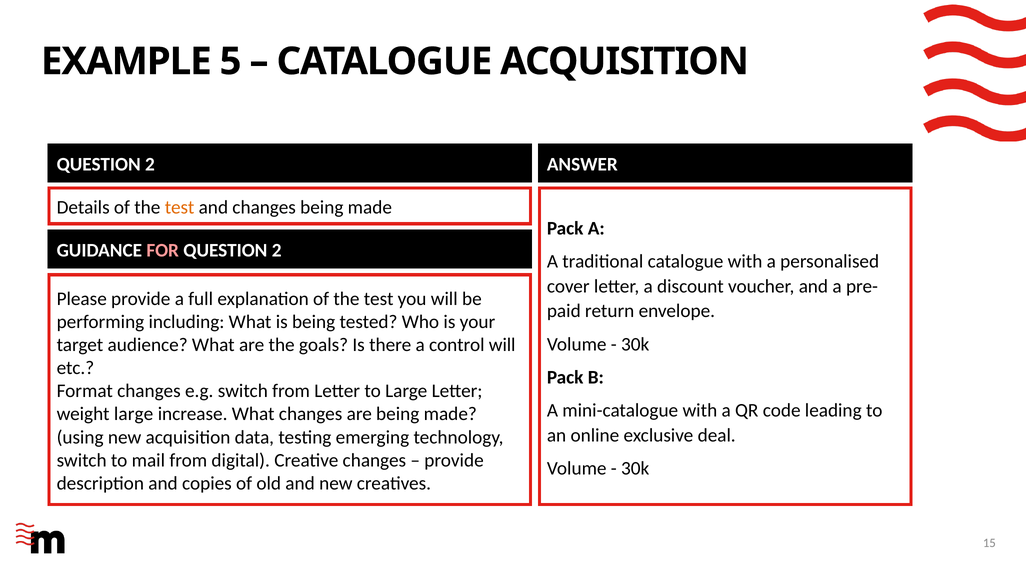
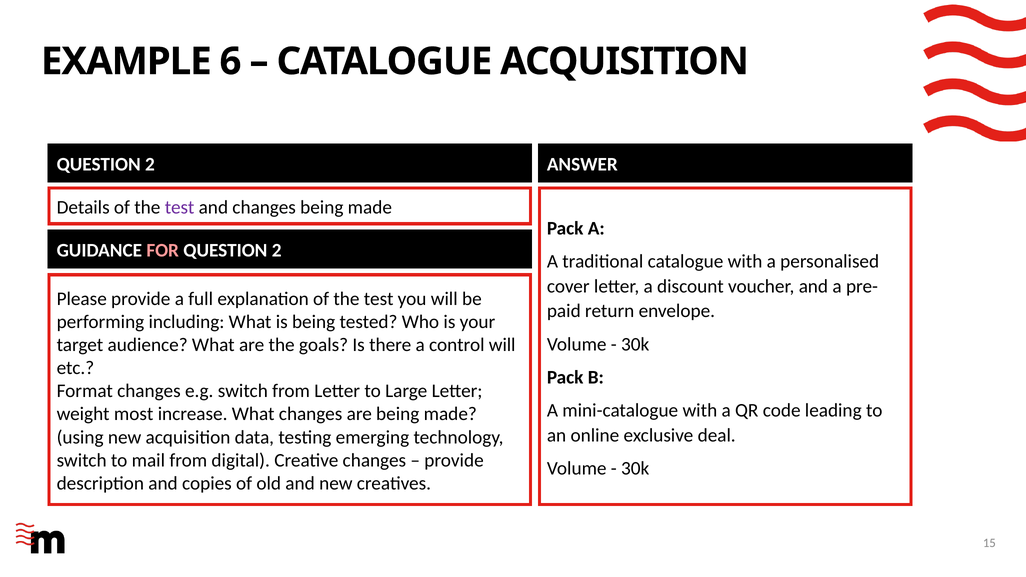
5: 5 -> 6
test at (180, 207) colour: orange -> purple
weight large: large -> most
